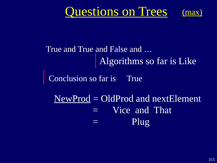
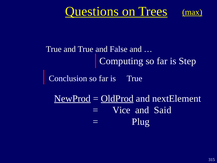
Algorithms: Algorithms -> Computing
Like: Like -> Step
OldProd underline: none -> present
That: That -> Said
